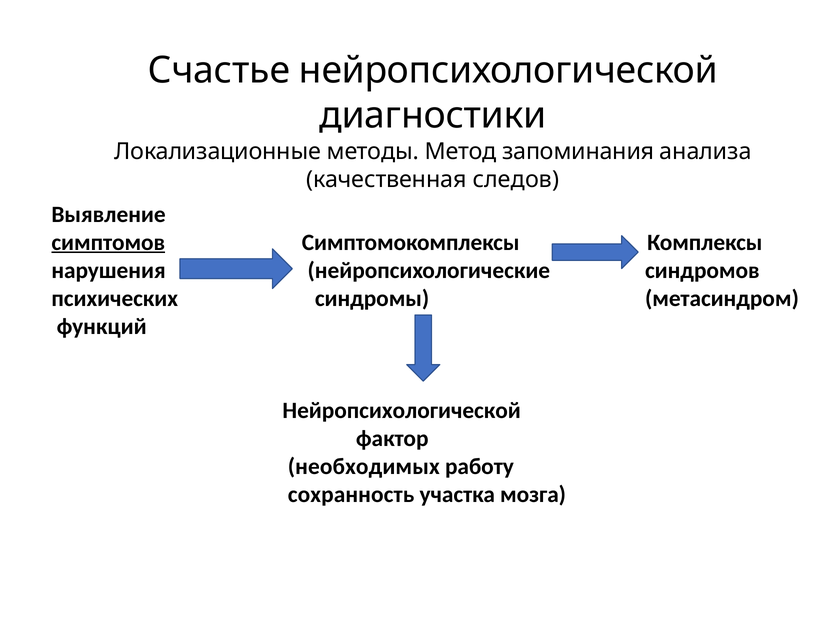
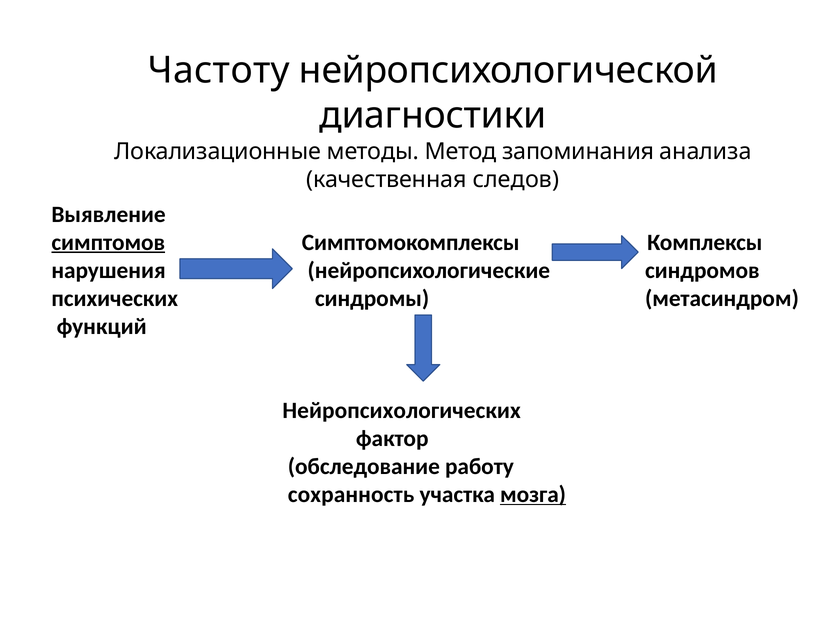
Счастье: Счастье -> Частоту
Нейропсихологической at (402, 410): Нейропсихологической -> Нейропсихологических
необходимых: необходимых -> обследование
мозга underline: none -> present
